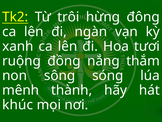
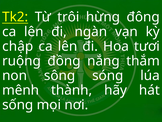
xanh: xanh -> chập
khúc: khúc -> sống
